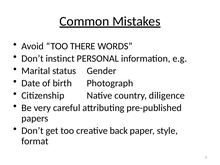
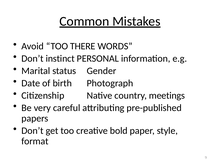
diligence: diligence -> meetings
back: back -> bold
